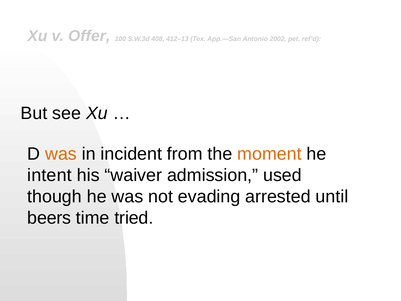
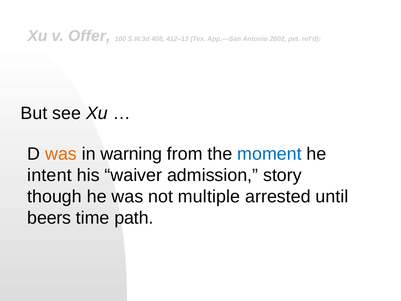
incident: incident -> warning
moment colour: orange -> blue
used: used -> story
evading: evading -> multiple
tried: tried -> path
